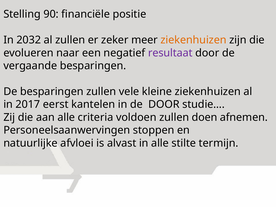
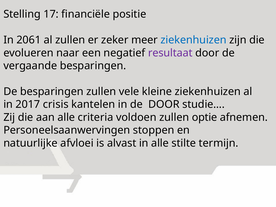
90: 90 -> 17
2032: 2032 -> 2061
ziekenhuizen at (194, 40) colour: orange -> blue
eerst: eerst -> crisis
doen: doen -> optie
